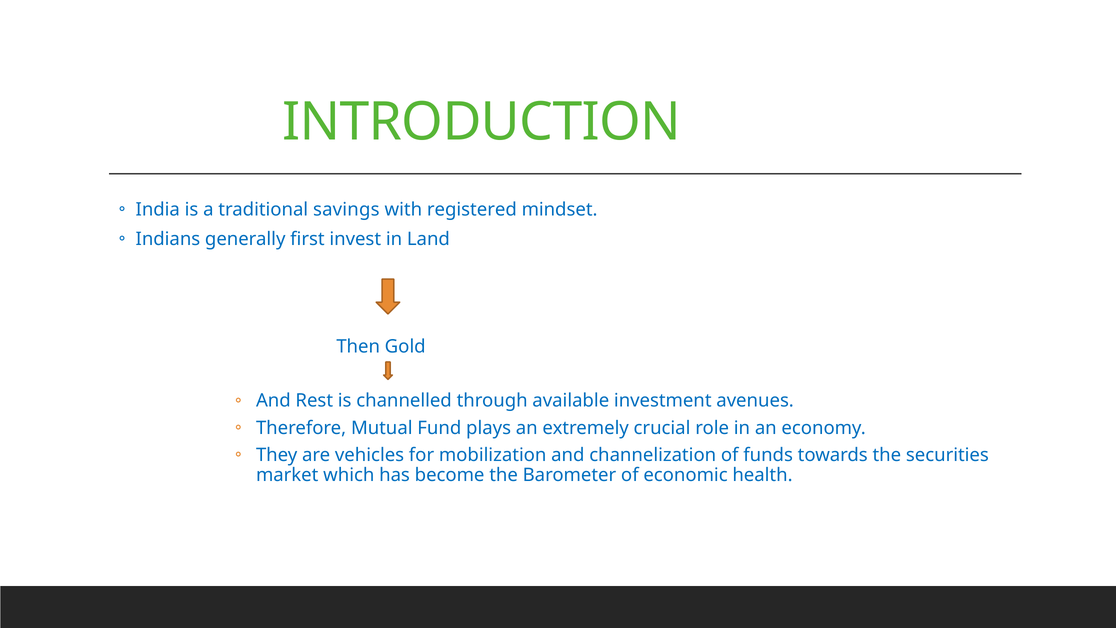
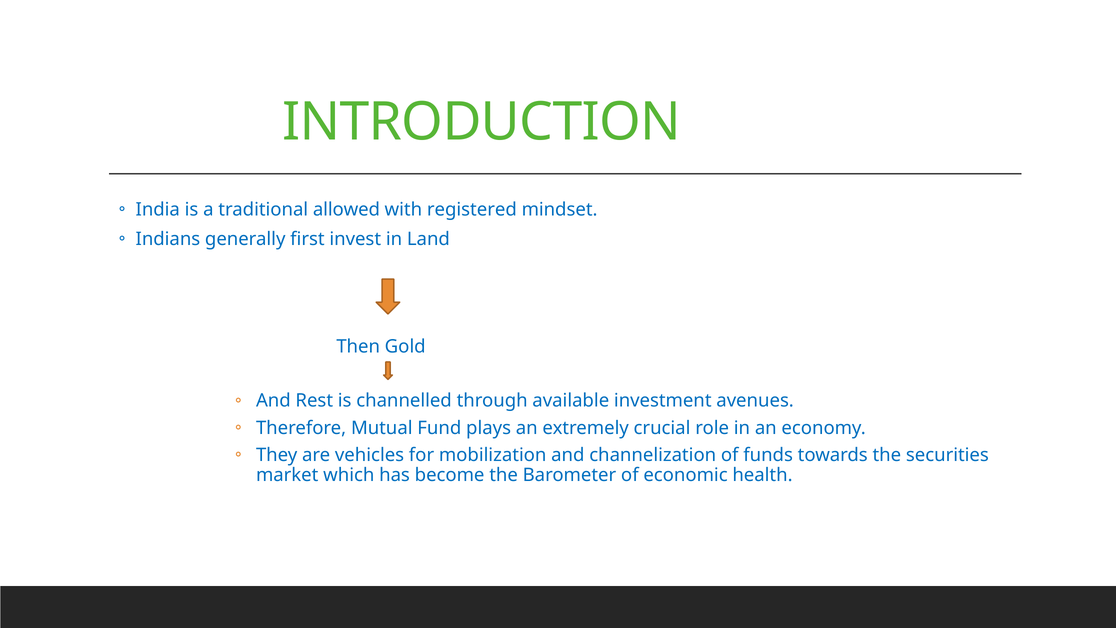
savings: savings -> allowed
